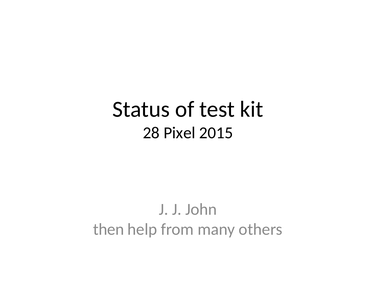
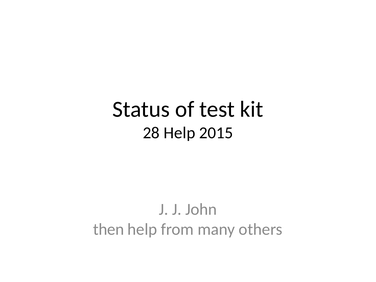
28 Pixel: Pixel -> Help
